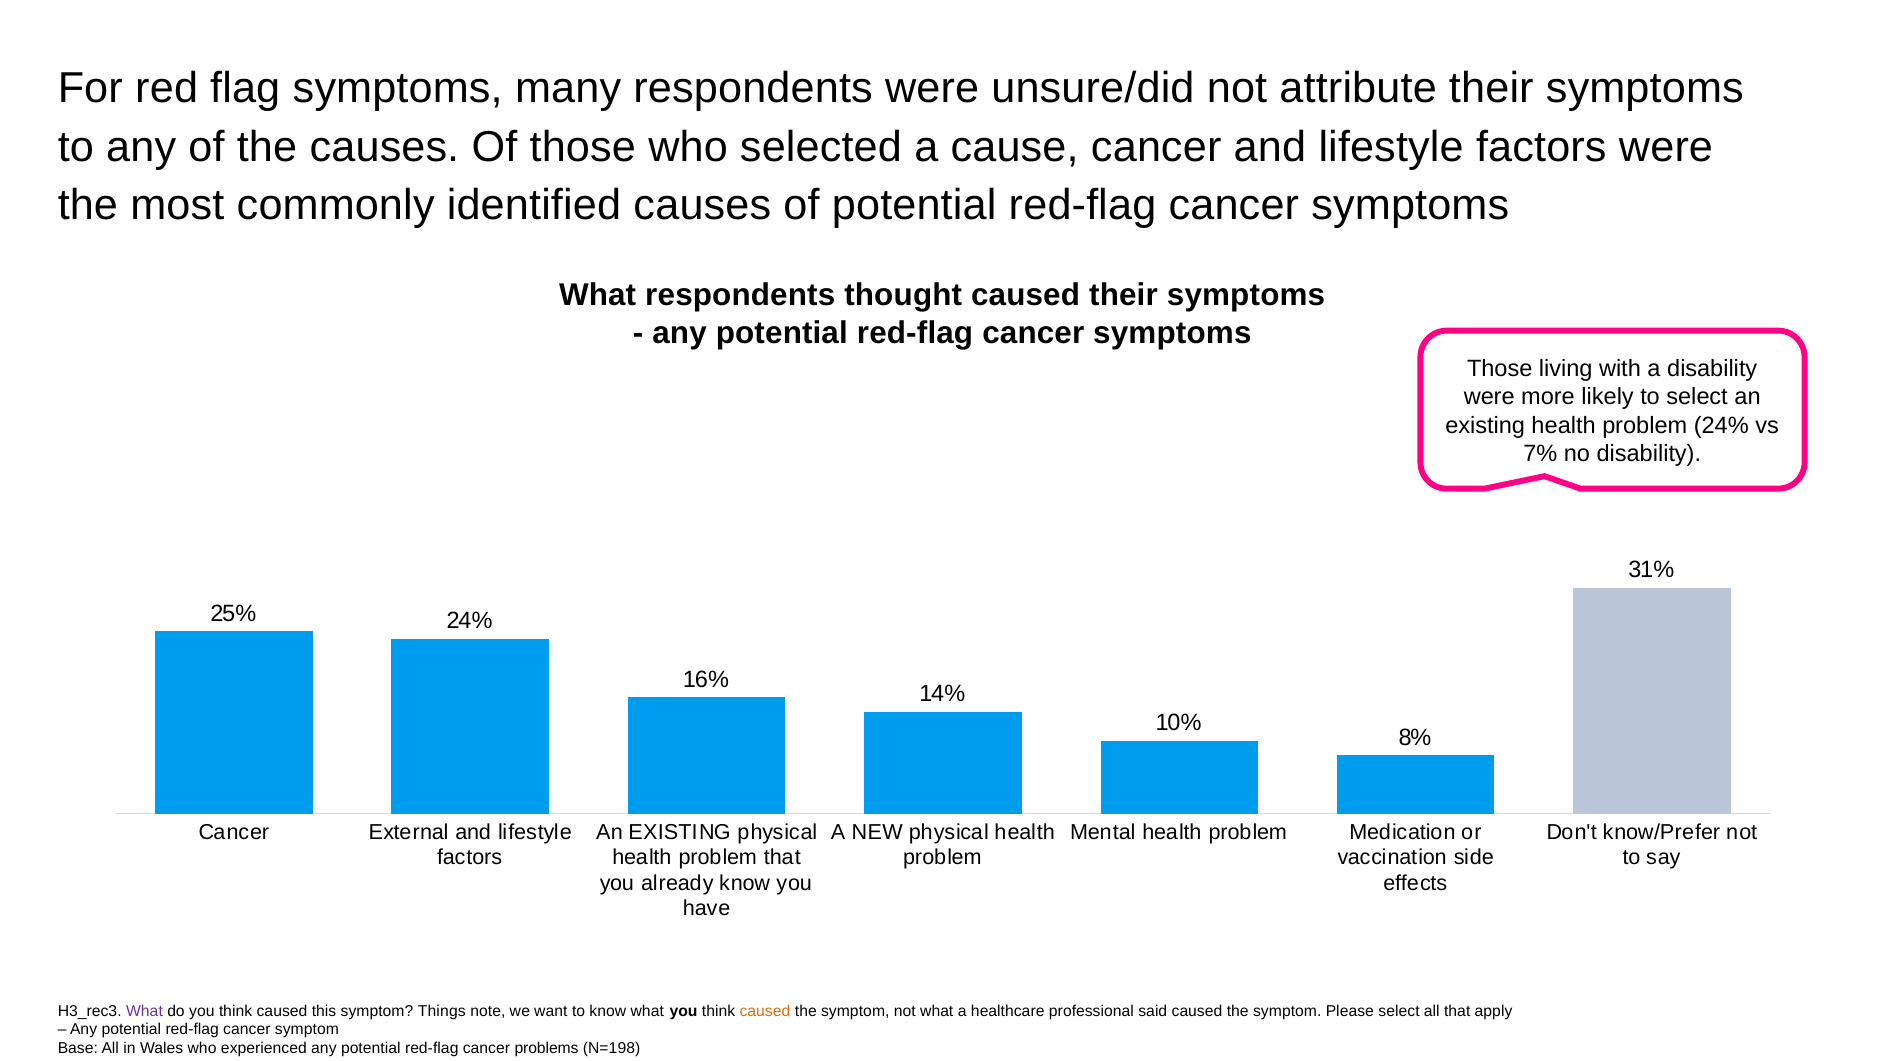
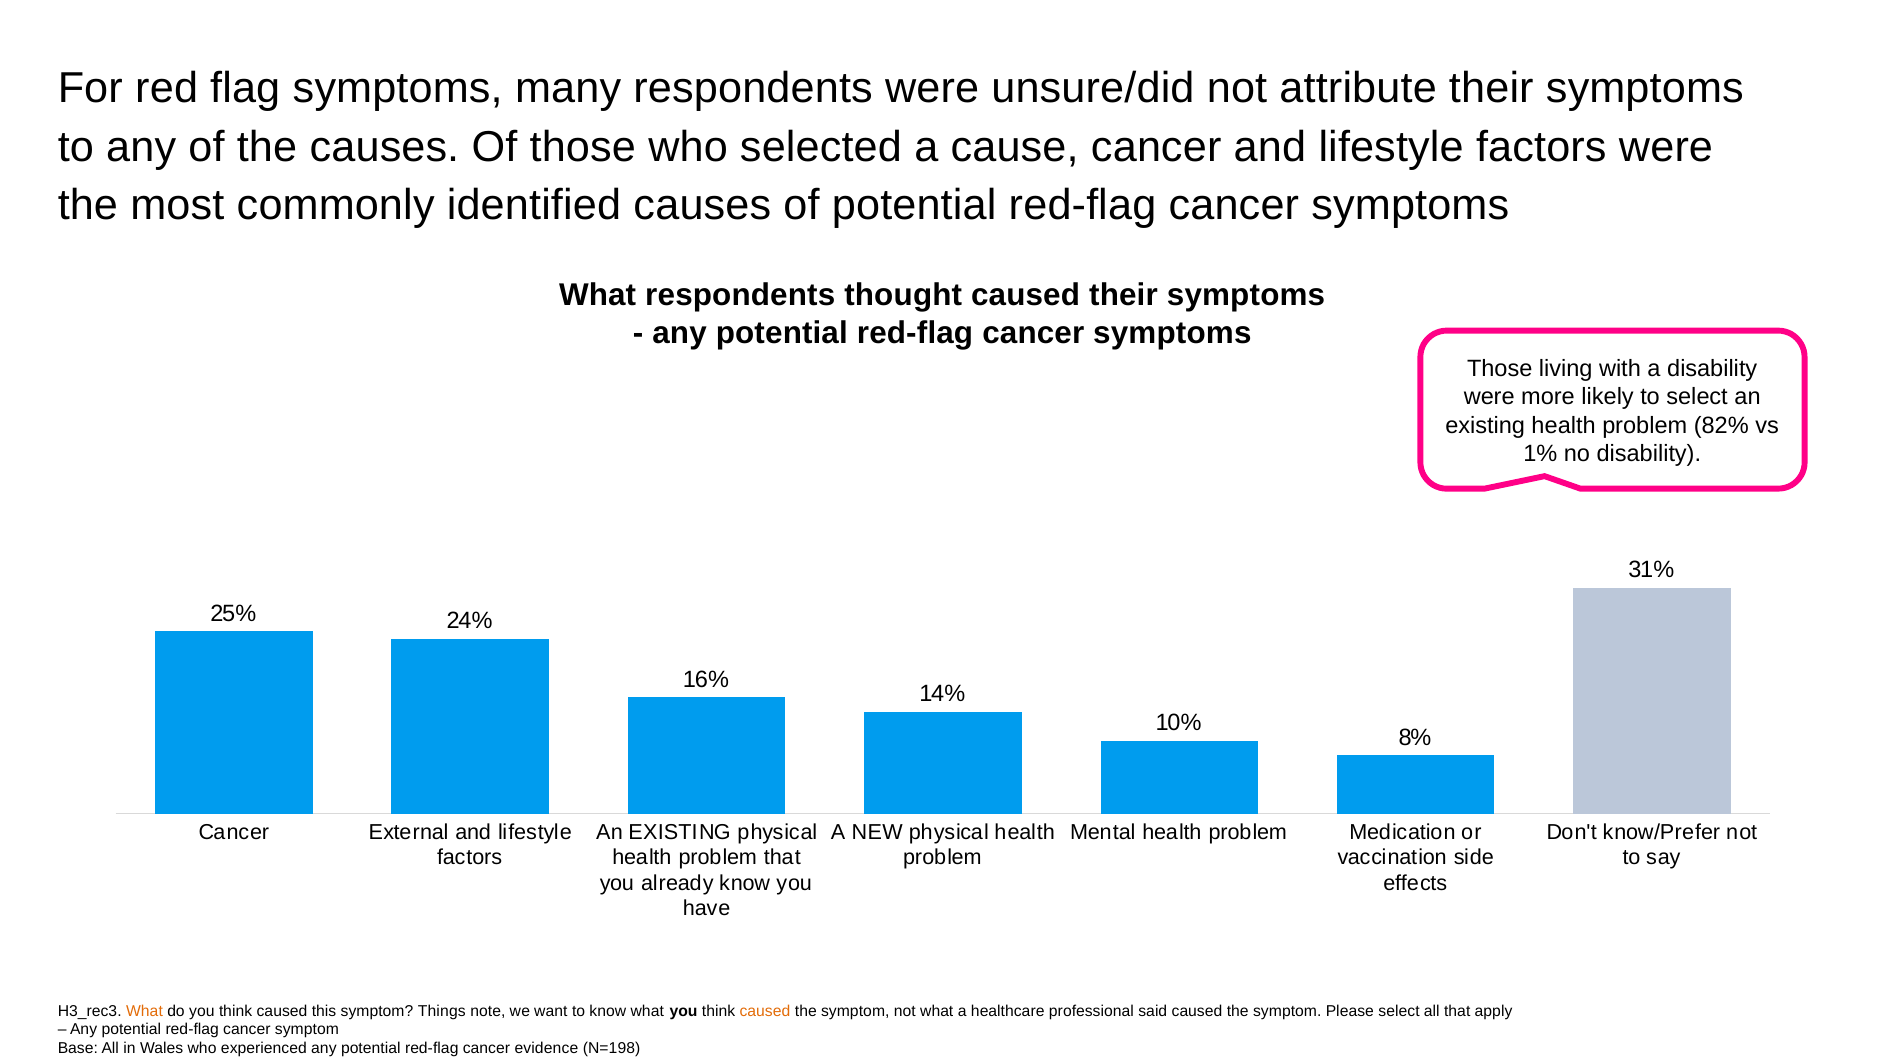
problem 24%: 24% -> 82%
7%: 7% -> 1%
What at (144, 1011) colour: purple -> orange
problems: problems -> evidence
